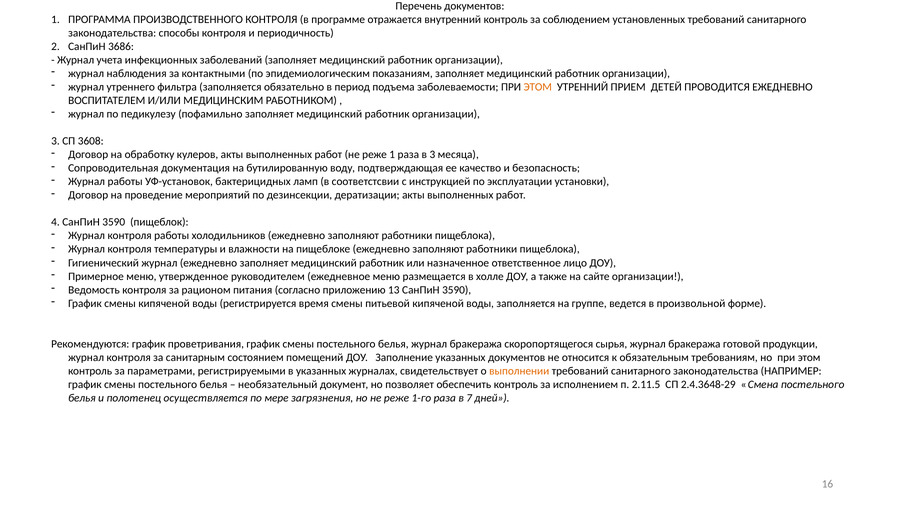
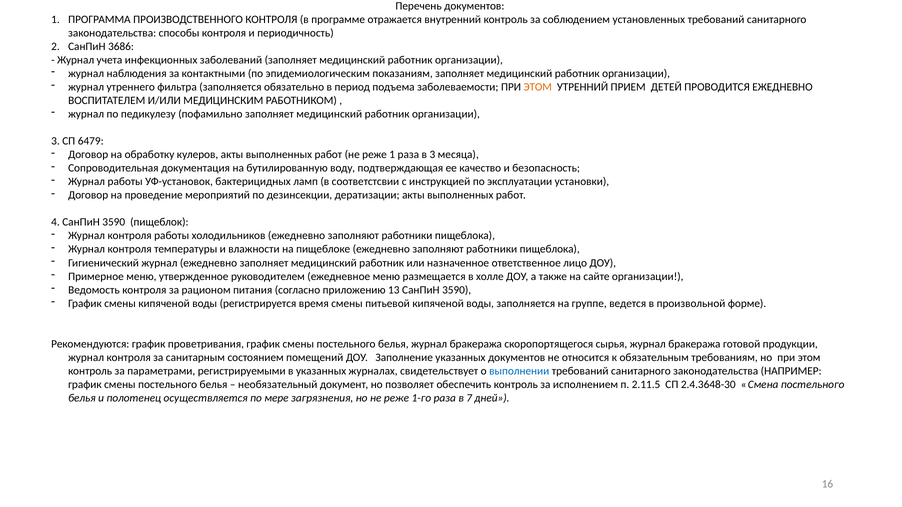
3608: 3608 -> 6479
выполнении colour: orange -> blue
2.4.3648-29: 2.4.3648-29 -> 2.4.3648-30
